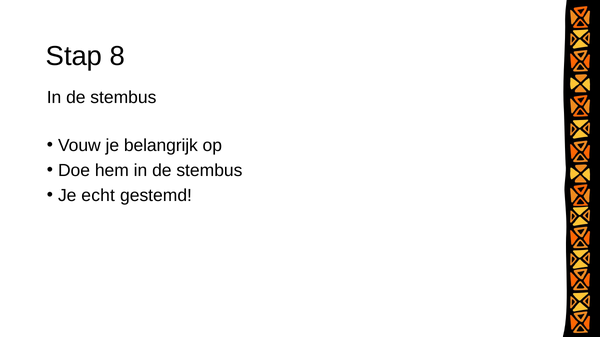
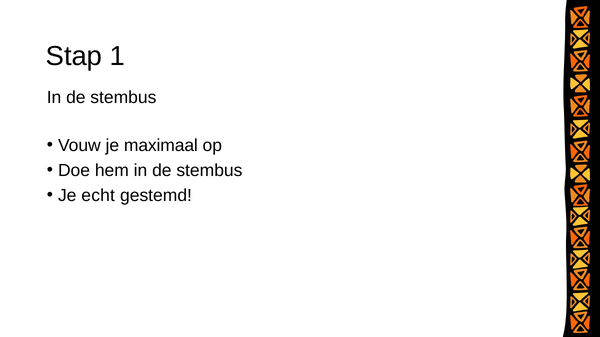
8: 8 -> 1
belangrijk: belangrijk -> maximaal
